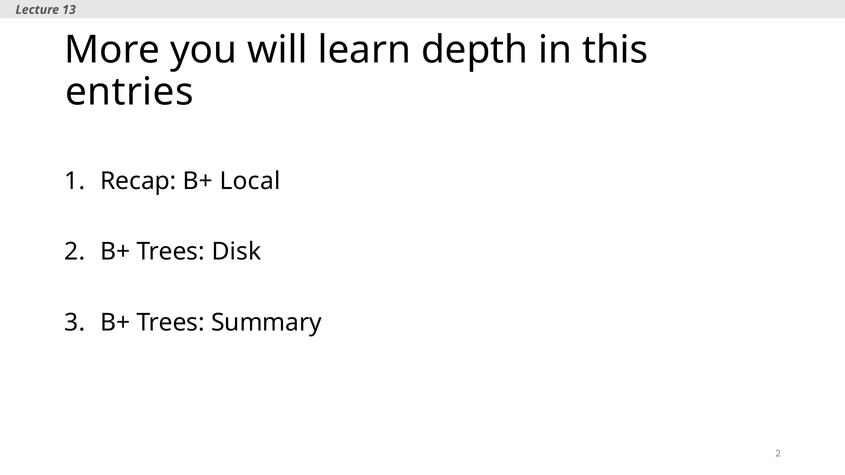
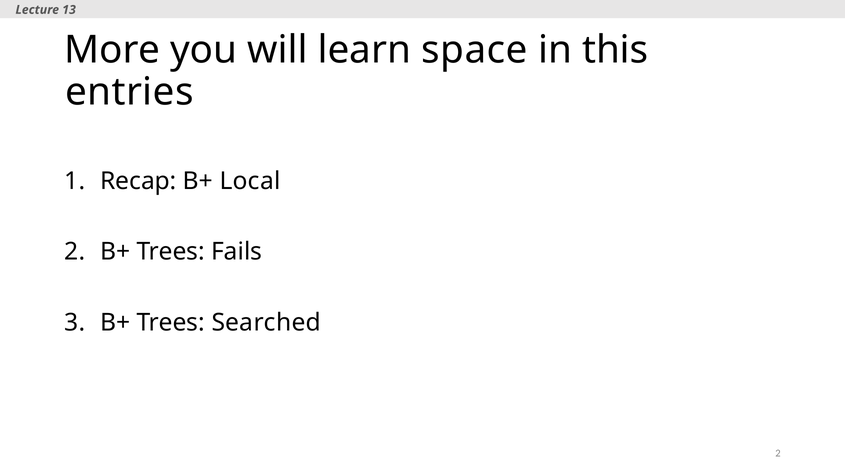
depth: depth -> space
Disk: Disk -> Fails
Summary: Summary -> Searched
